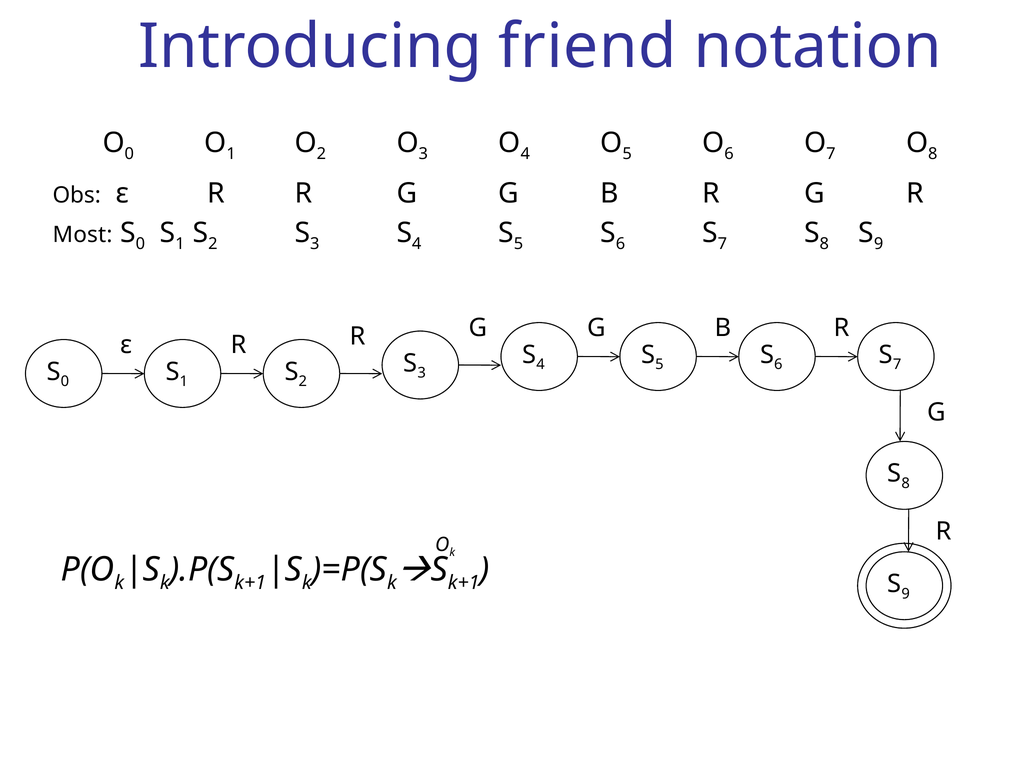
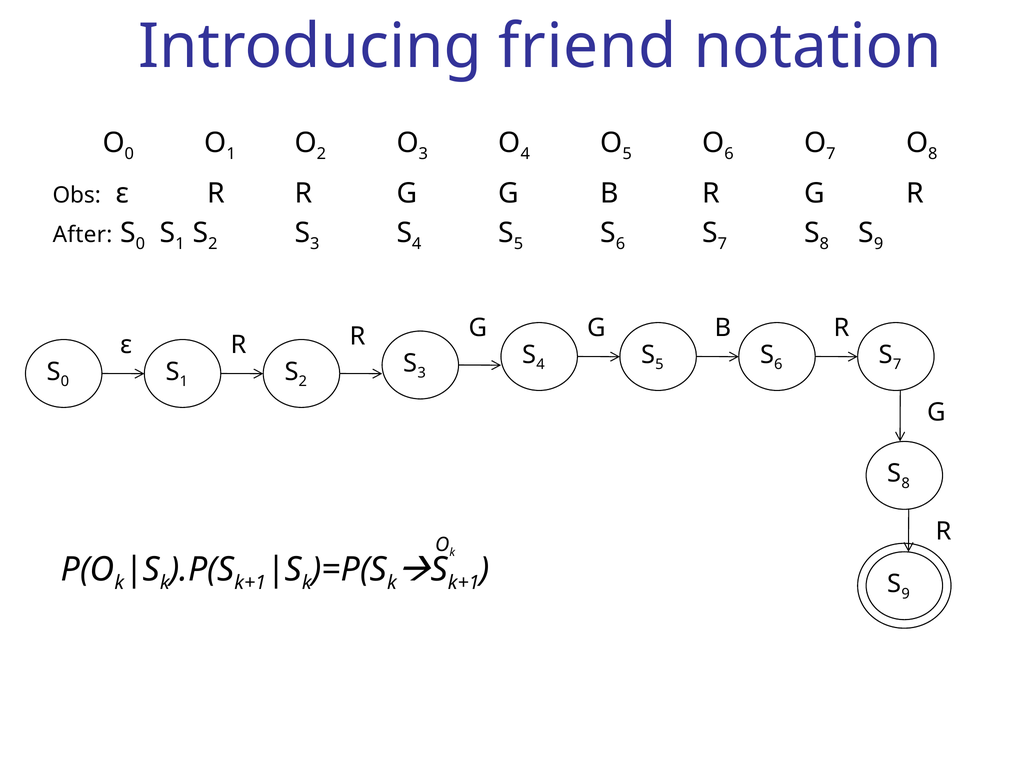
Most: Most -> After
